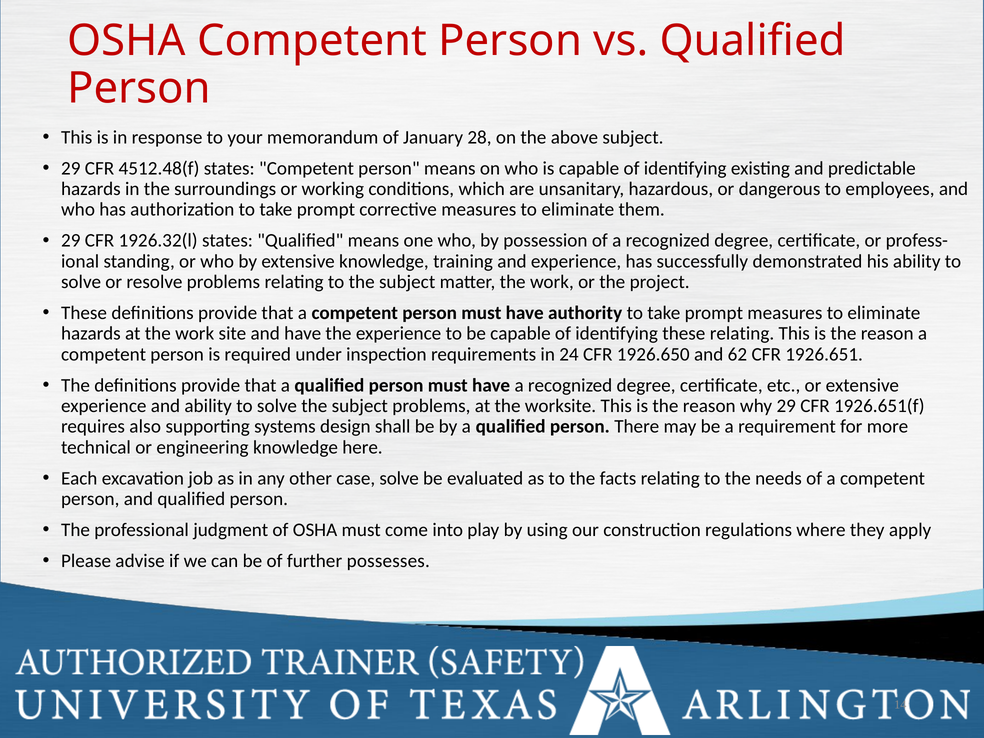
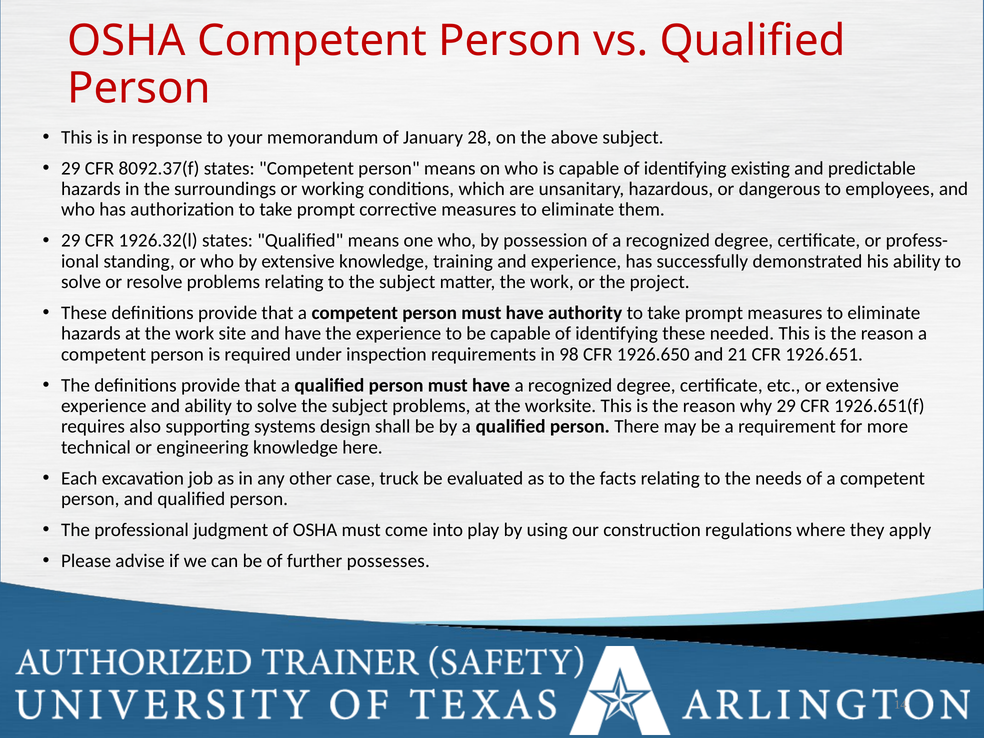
4512.48(f: 4512.48(f -> 8092.37(f
these relating: relating -> needed
24: 24 -> 98
62: 62 -> 21
case solve: solve -> truck
